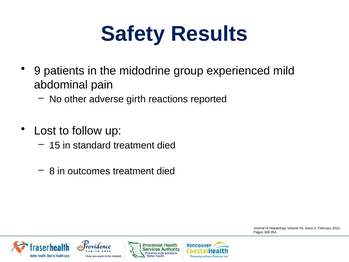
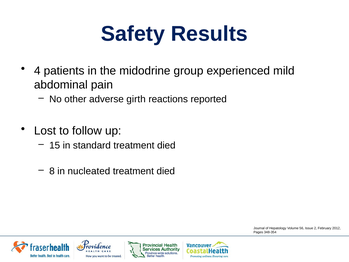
9: 9 -> 4
outcomes: outcomes -> nucleated
